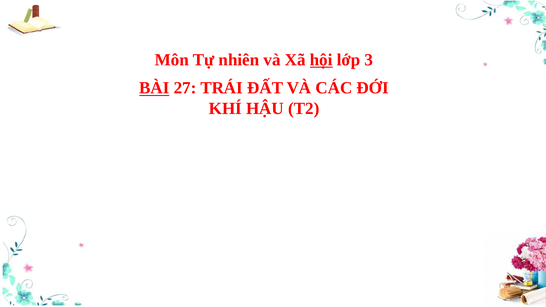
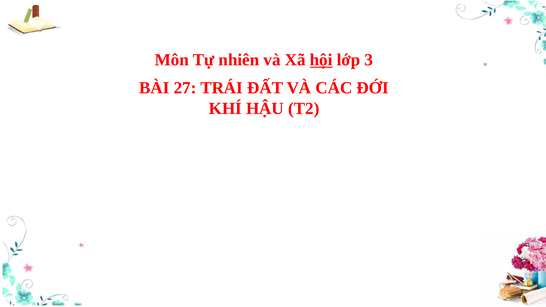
BÀI underline: present -> none
